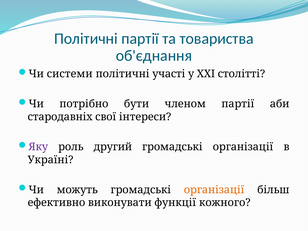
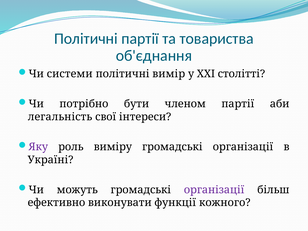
участі: участі -> вимір
стародавніх: стародавніх -> легальність
другий: другий -> виміру
організації at (214, 190) colour: orange -> purple
